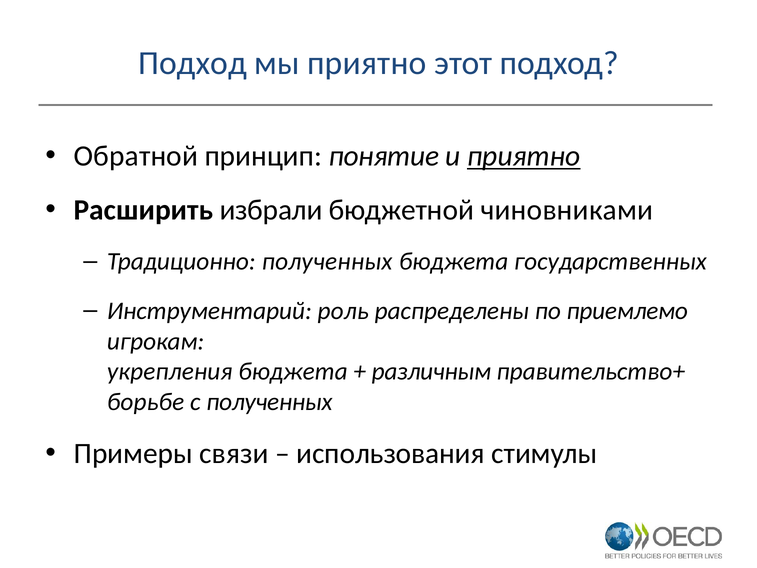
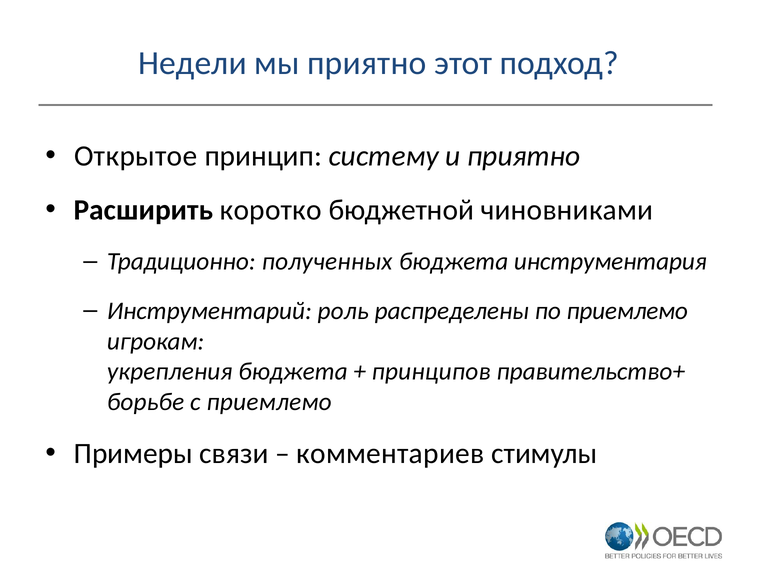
Подход at (192, 63): Подход -> Недели
Обратной: Обратной -> Открытое
понятие: понятие -> систему
приятно at (524, 156) underline: present -> none
избрали: избрали -> коротко
государственных: государственных -> инструментария
различным: различным -> принципов
с полученных: полученных -> приемлемо
использования: использования -> комментариев
